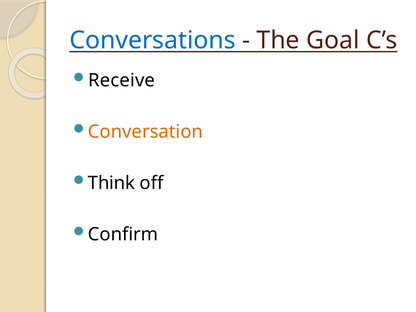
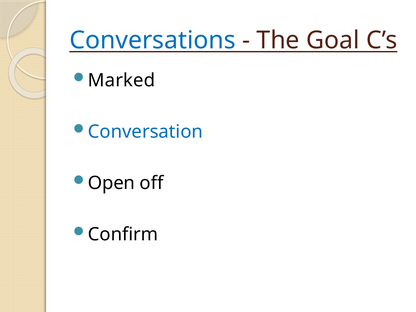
Receive: Receive -> Marked
Conversation colour: orange -> blue
Think: Think -> Open
